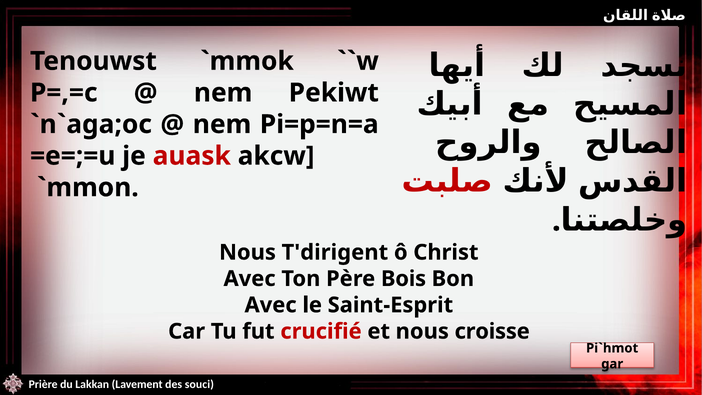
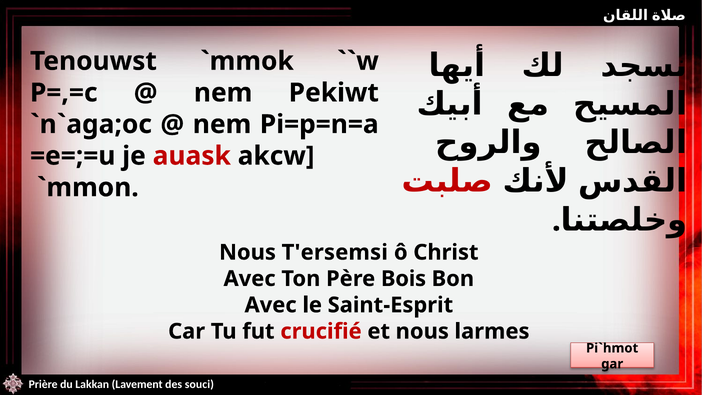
T'dirigent: T'dirigent -> T'ersemsi
croisse: croisse -> larmes
